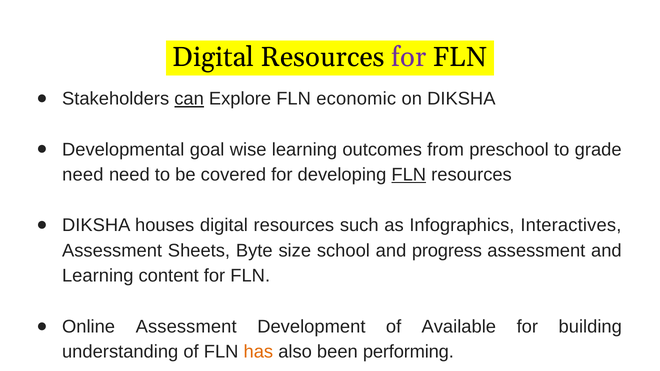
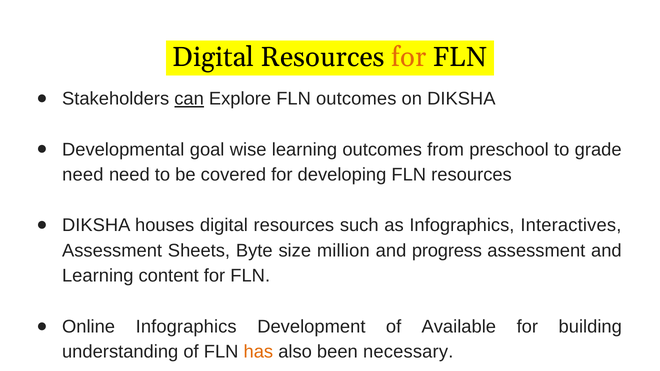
for at (409, 57) colour: purple -> orange
FLN economic: economic -> outcomes
FLN at (409, 175) underline: present -> none
school: school -> million
Online Assessment: Assessment -> Infographics
performing: performing -> necessary
